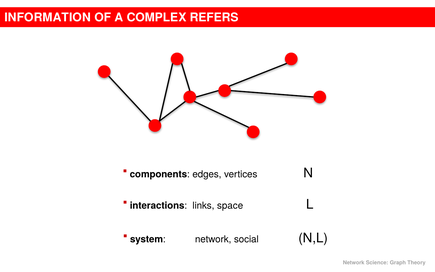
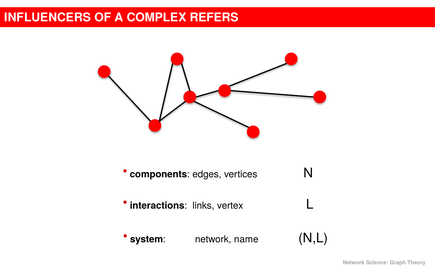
INFORMATION: INFORMATION -> INFLUENCERS
space: space -> vertex
social: social -> name
